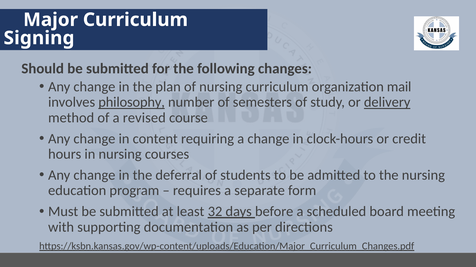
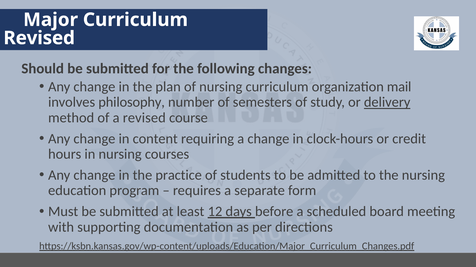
Signing at (39, 38): Signing -> Revised
philosophy underline: present -> none
deferral: deferral -> practice
32: 32 -> 12
